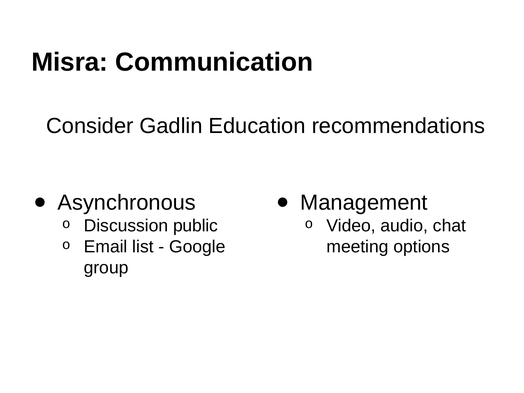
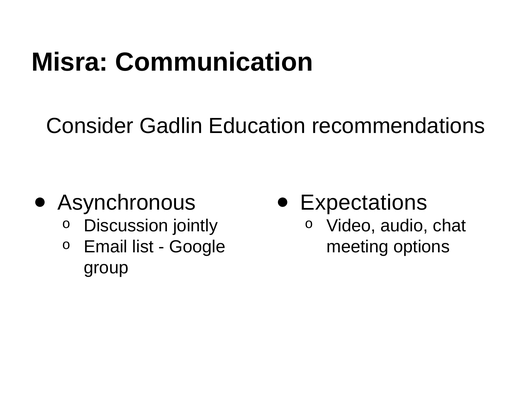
Management: Management -> Expectations
public: public -> jointly
